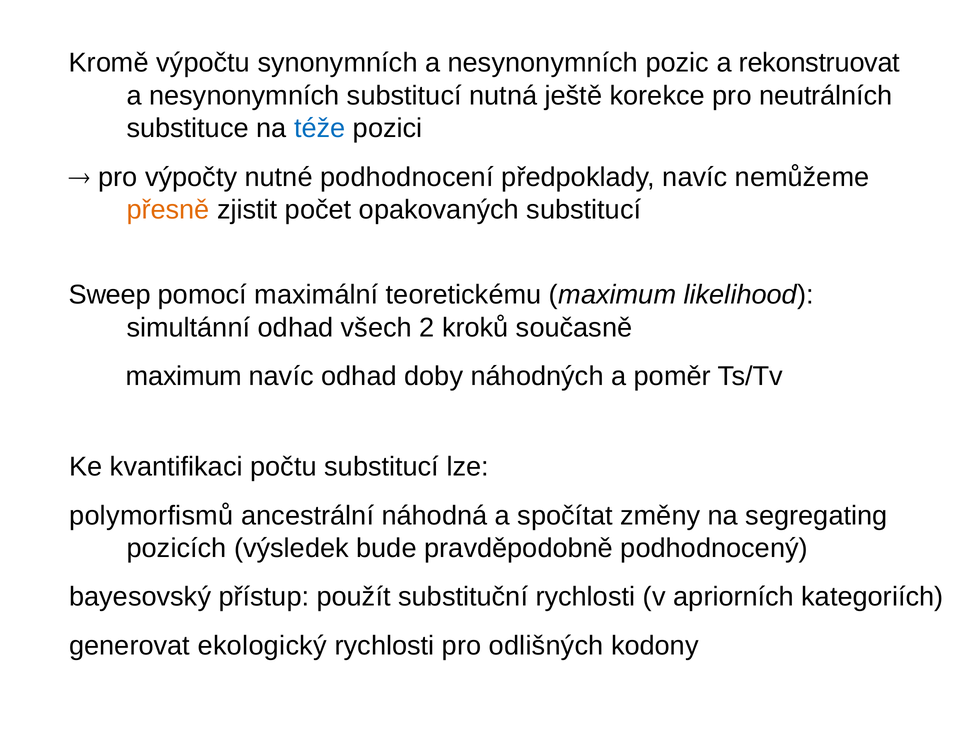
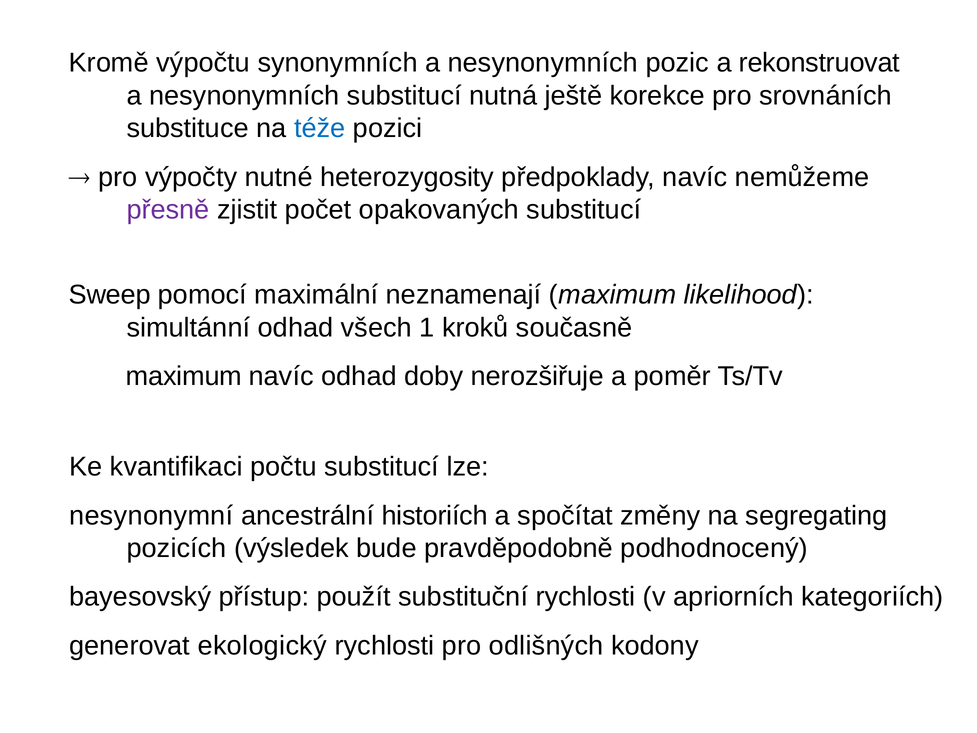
neutrálních: neutrálních -> srovnáních
podhodnocení: podhodnocení -> heterozygosity
přesně colour: orange -> purple
teoretickému: teoretickému -> neznamenají
2: 2 -> 1
náhodných: náhodných -> nerozšiřuje
polymorfismů: polymorfismů -> nesynonymní
náhodná: náhodná -> historiích
